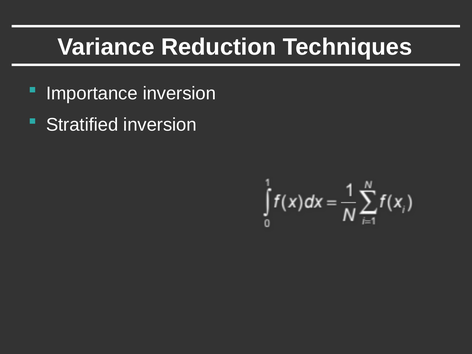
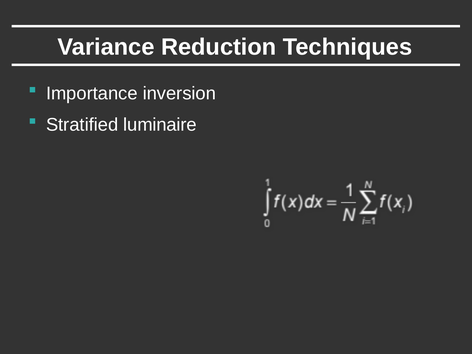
Stratified inversion: inversion -> luminaire
